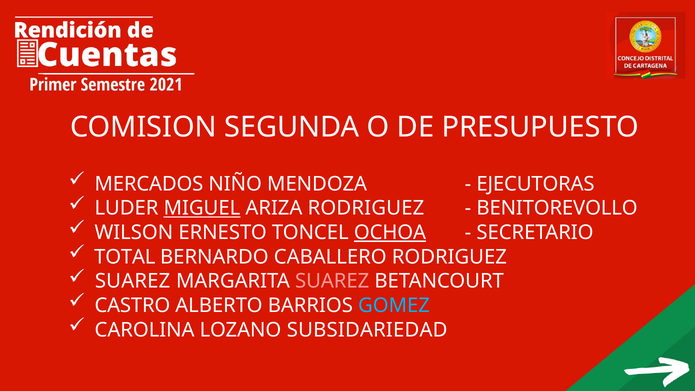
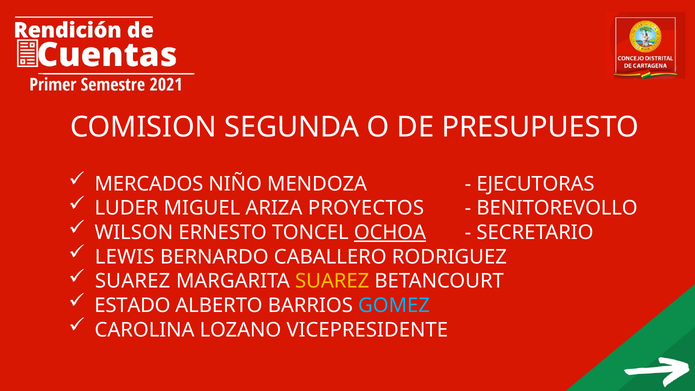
MIGUEL underline: present -> none
ARIZA RODRIGUEZ: RODRIGUEZ -> PROYECTOS
TOTAL: TOTAL -> LEWIS
SUAREZ at (332, 281) colour: pink -> yellow
CASTRO: CASTRO -> ESTADO
SUBSIDARIEDAD: SUBSIDARIEDAD -> VICEPRESIDENTE
